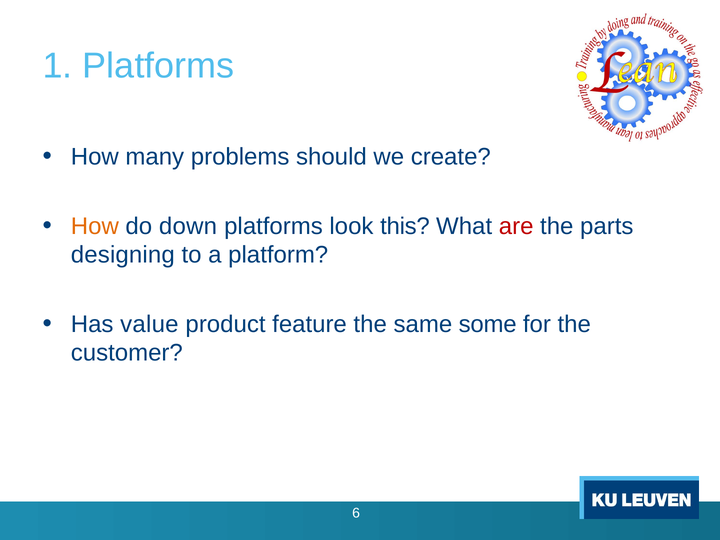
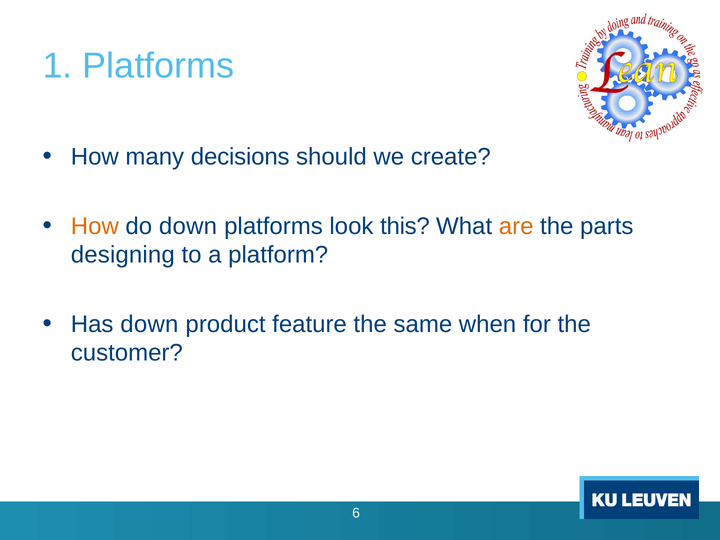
problems: problems -> decisions
are colour: red -> orange
Has value: value -> down
some: some -> when
